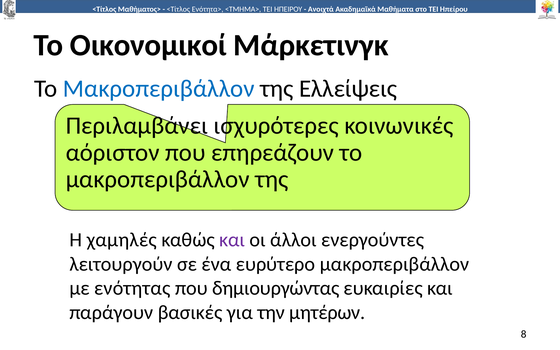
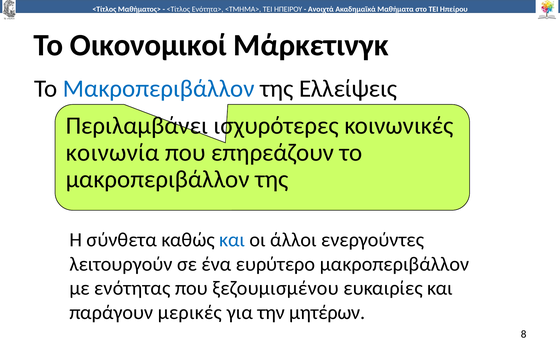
αόριστον: αόριστον -> κοινωνία
χαμηλές: χαμηλές -> σύνθετα
και at (232, 240) colour: purple -> blue
δημιουργώντας: δημιουργώντας -> ξεζουμισμένου
βασικές: βασικές -> μερικές
